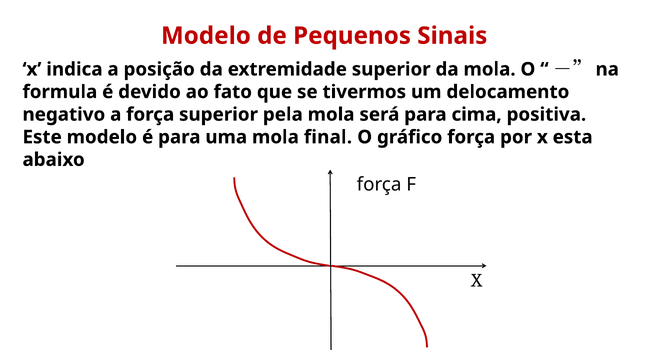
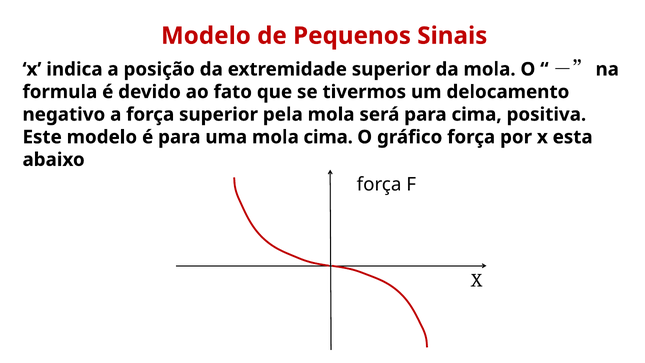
mola final: final -> cima
